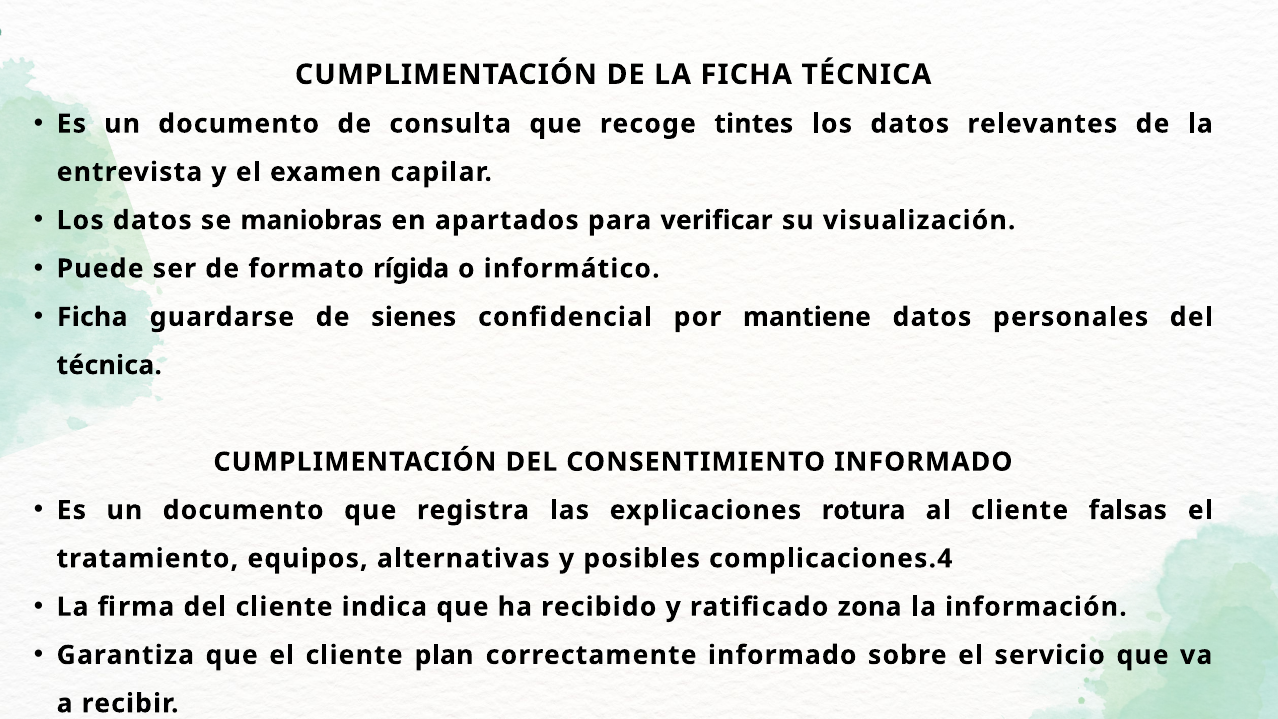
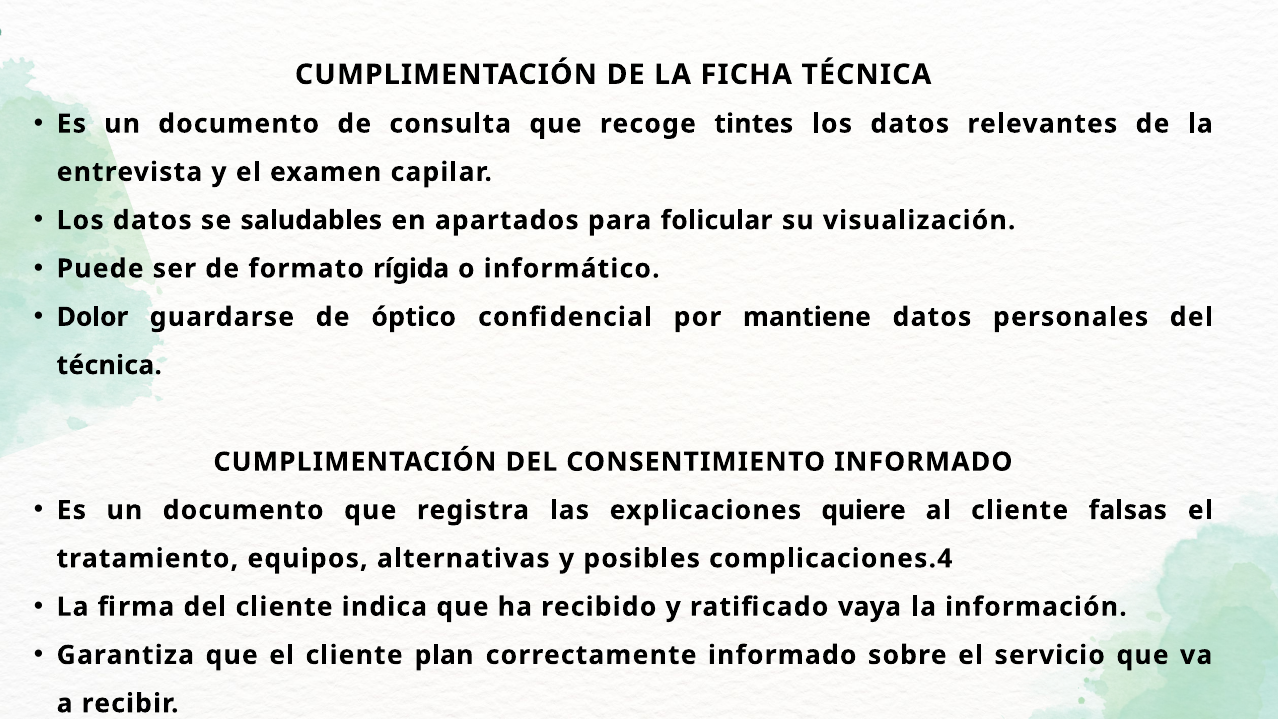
maniobras: maniobras -> saludables
verificar: verificar -> folicular
Ficha at (92, 317): Ficha -> Dolor
sienes: sienes -> óptico
rotura: rotura -> quiere
zona: zona -> vaya
